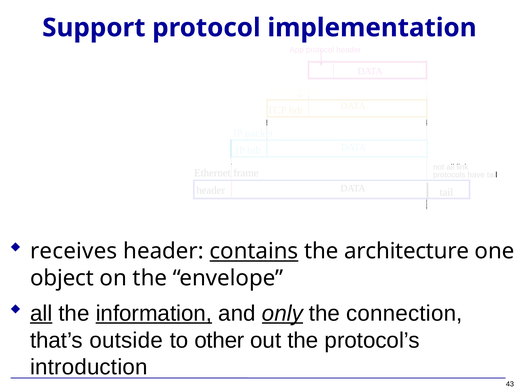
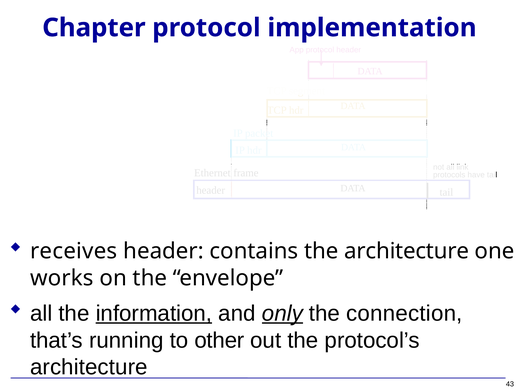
Support: Support -> Chapter
contains underline: present -> none
object: object -> works
all at (41, 314) underline: present -> none
outside: outside -> running
introduction at (89, 367): introduction -> architecture
